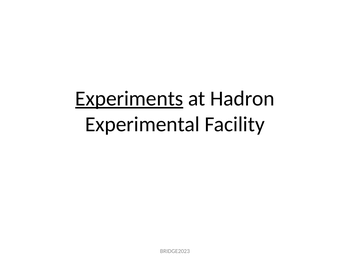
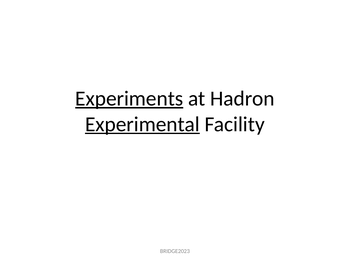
Experimental underline: none -> present
